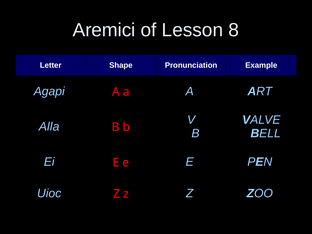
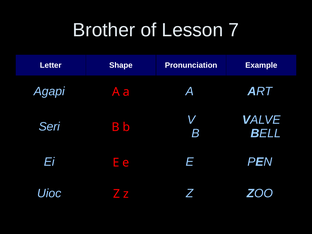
Aremici: Aremici -> Brother
8: 8 -> 7
Alla: Alla -> Seri
